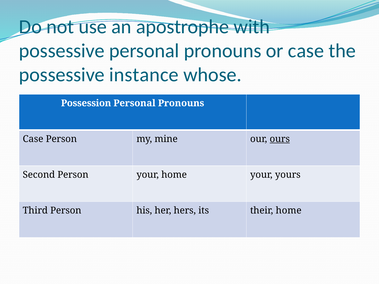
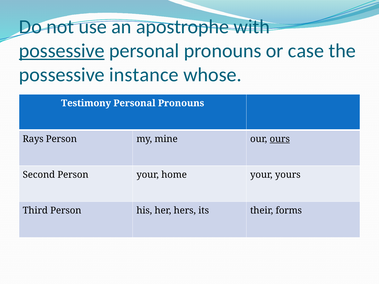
possessive at (62, 51) underline: none -> present
Possession: Possession -> Testimony
Case at (33, 139): Case -> Rays
their home: home -> forms
